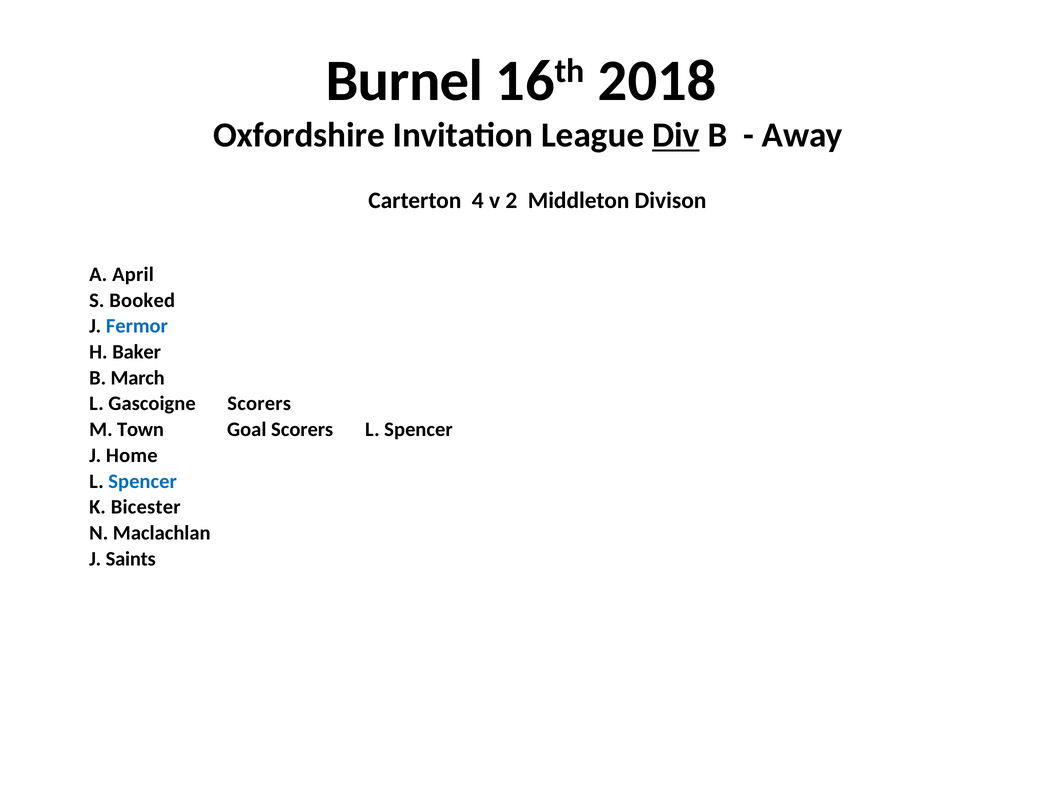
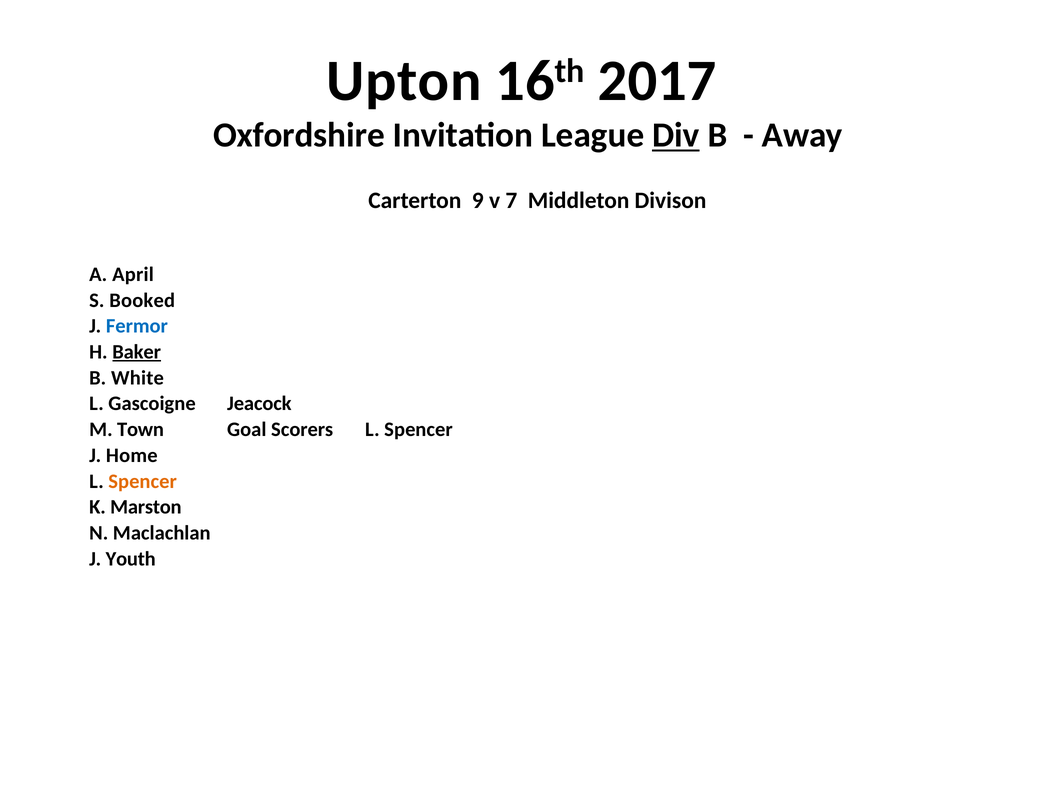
Burnel: Burnel -> Upton
2018: 2018 -> 2017
4: 4 -> 9
2: 2 -> 7
Baker underline: none -> present
March: March -> White
Gascoigne Scorers: Scorers -> Jeacock
Spencer at (143, 481) colour: blue -> orange
Bicester: Bicester -> Marston
Saints: Saints -> Youth
